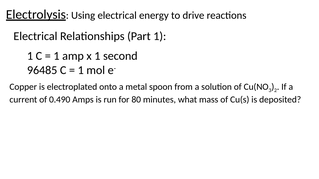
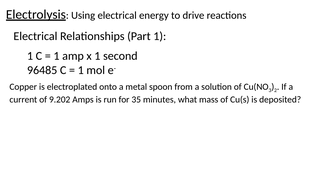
0.490: 0.490 -> 9.202
80: 80 -> 35
